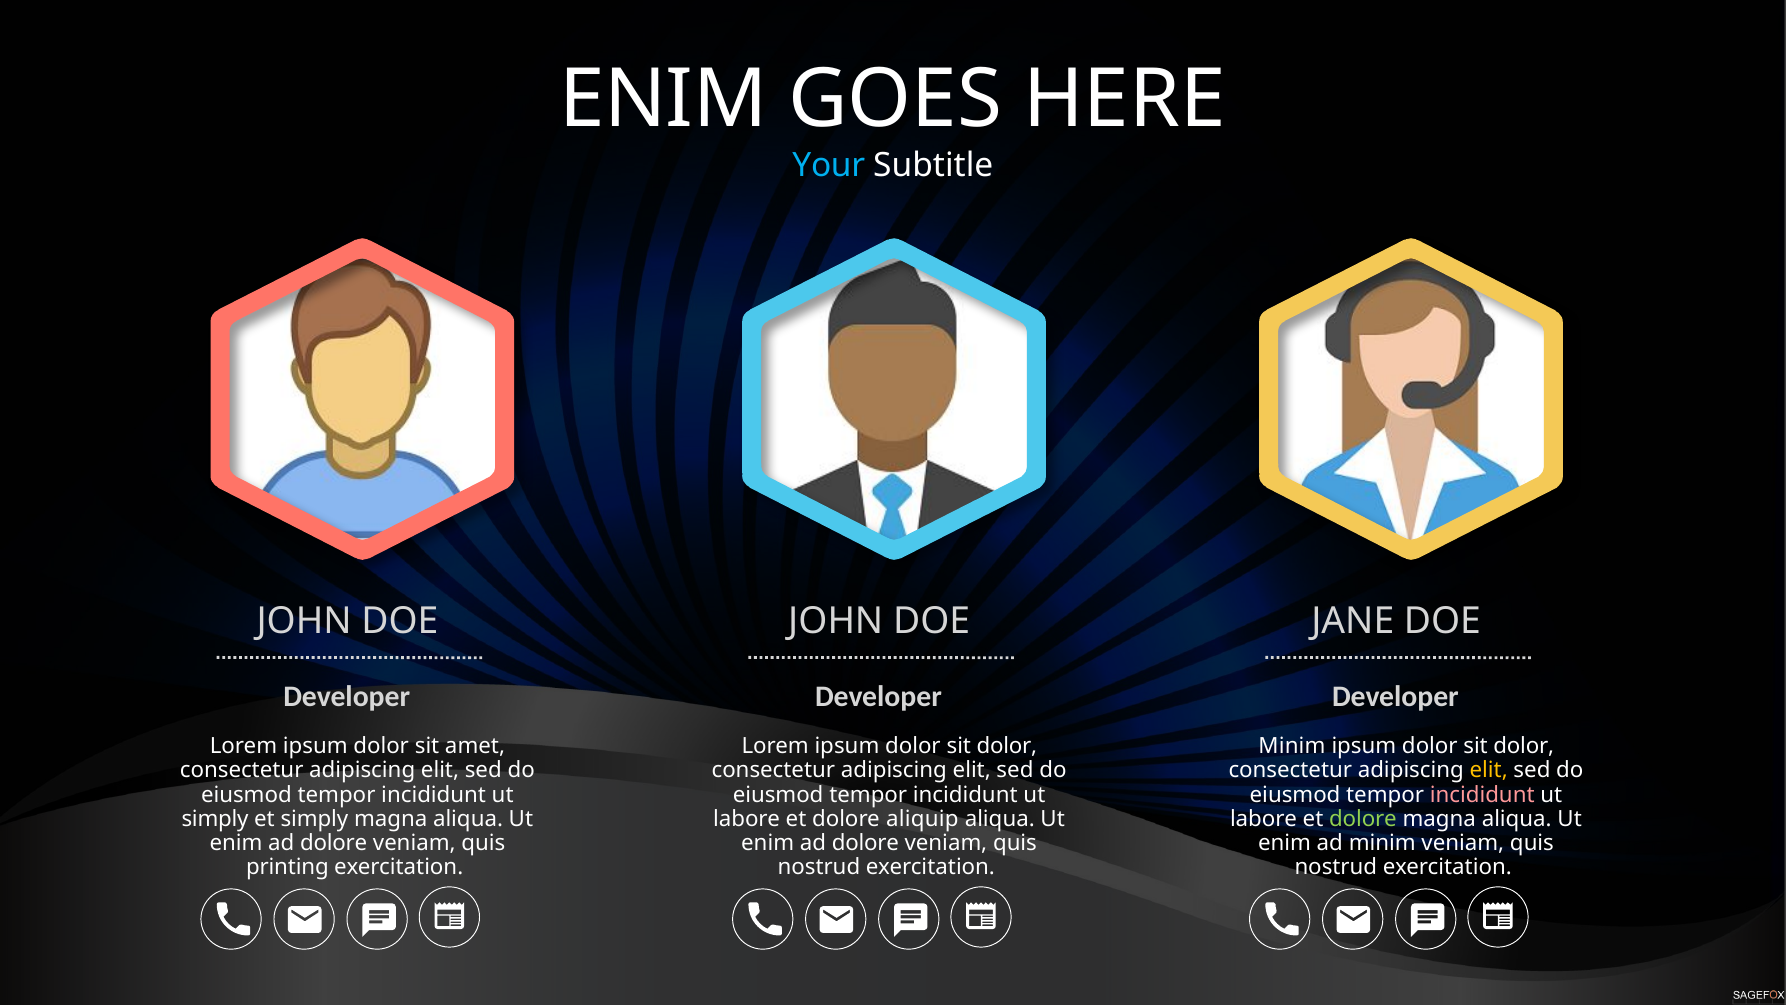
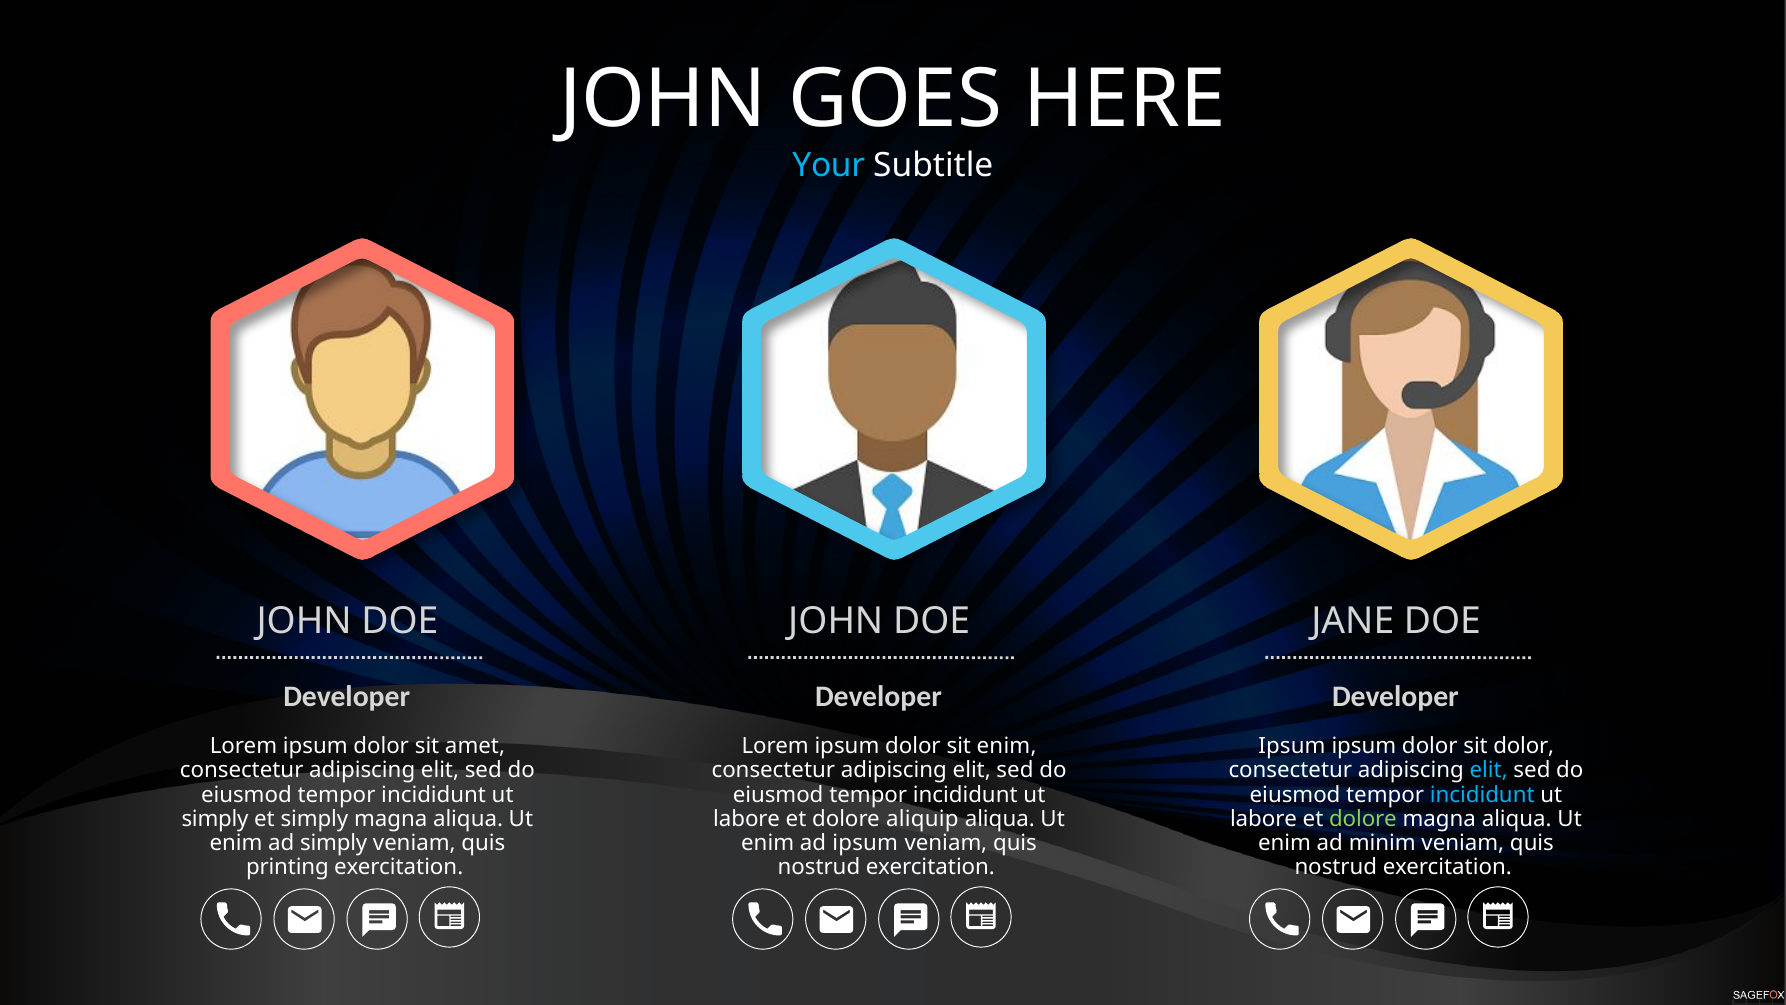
ENIM at (663, 99): ENIM -> JOHN
dolor at (1007, 746): dolor -> enim
Minim at (1292, 746): Minim -> Ipsum
elit at (1489, 770) colour: yellow -> light blue
incididunt at (1482, 794) colour: pink -> light blue
dolore at (334, 843): dolore -> simply
dolore at (865, 843): dolore -> ipsum
